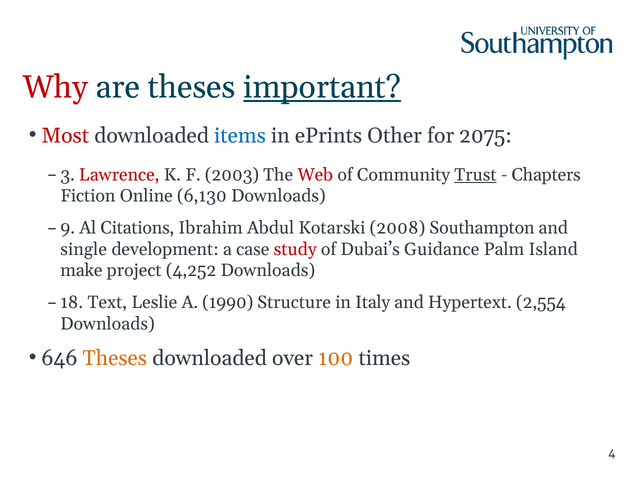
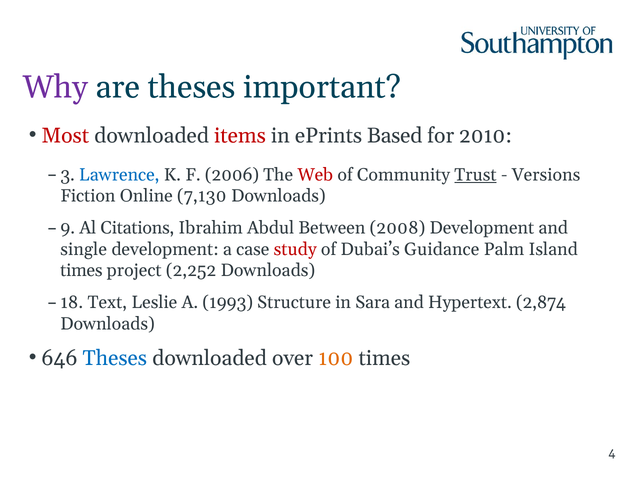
Why colour: red -> purple
important underline: present -> none
items colour: blue -> red
Other: Other -> Based
2075: 2075 -> 2010
Lawrence colour: red -> blue
2003: 2003 -> 2006
Chapters: Chapters -> Versions
6,130: 6,130 -> 7,130
Kotarski: Kotarski -> Between
2008 Southampton: Southampton -> Development
make at (81, 270): make -> times
4,252: 4,252 -> 2,252
1990: 1990 -> 1993
Italy: Italy -> Sara
2,554: 2,554 -> 2,874
Theses at (115, 358) colour: orange -> blue
